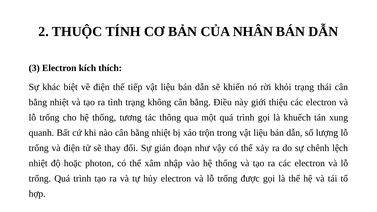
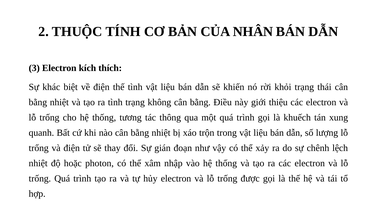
thế tiếp: tiếp -> tình
